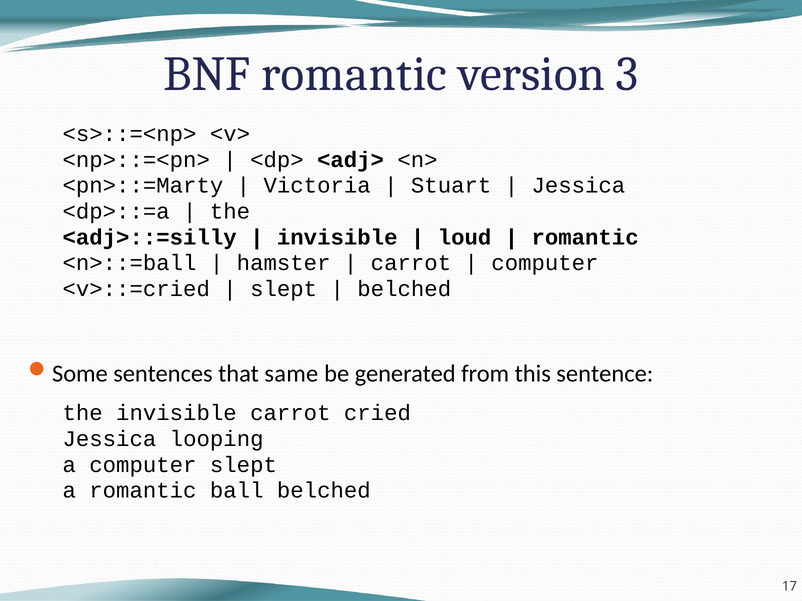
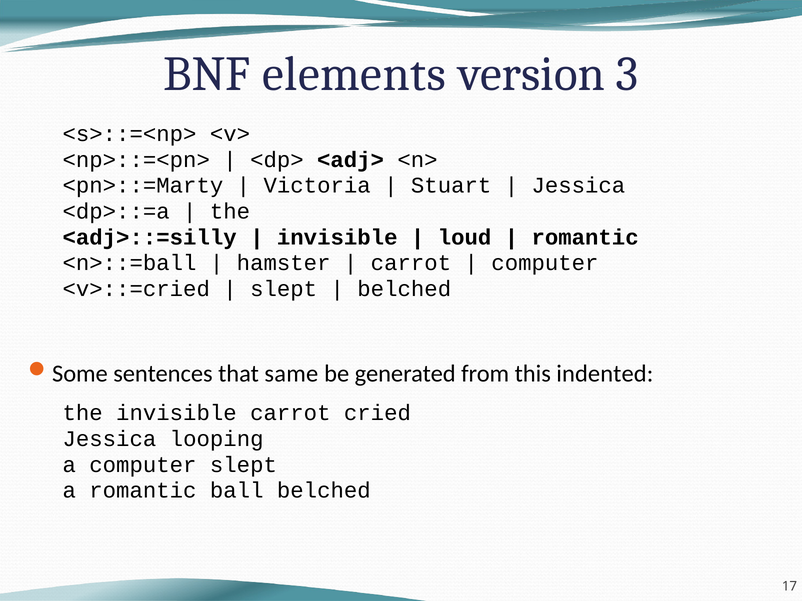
BNF romantic: romantic -> elements
sentence: sentence -> indented
